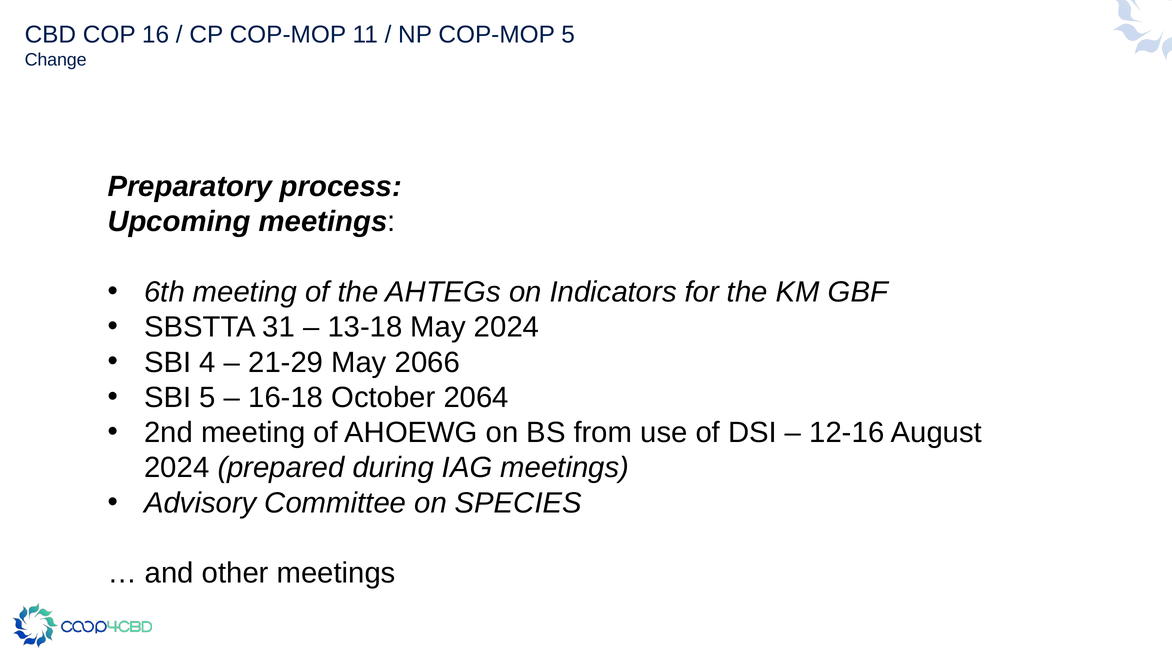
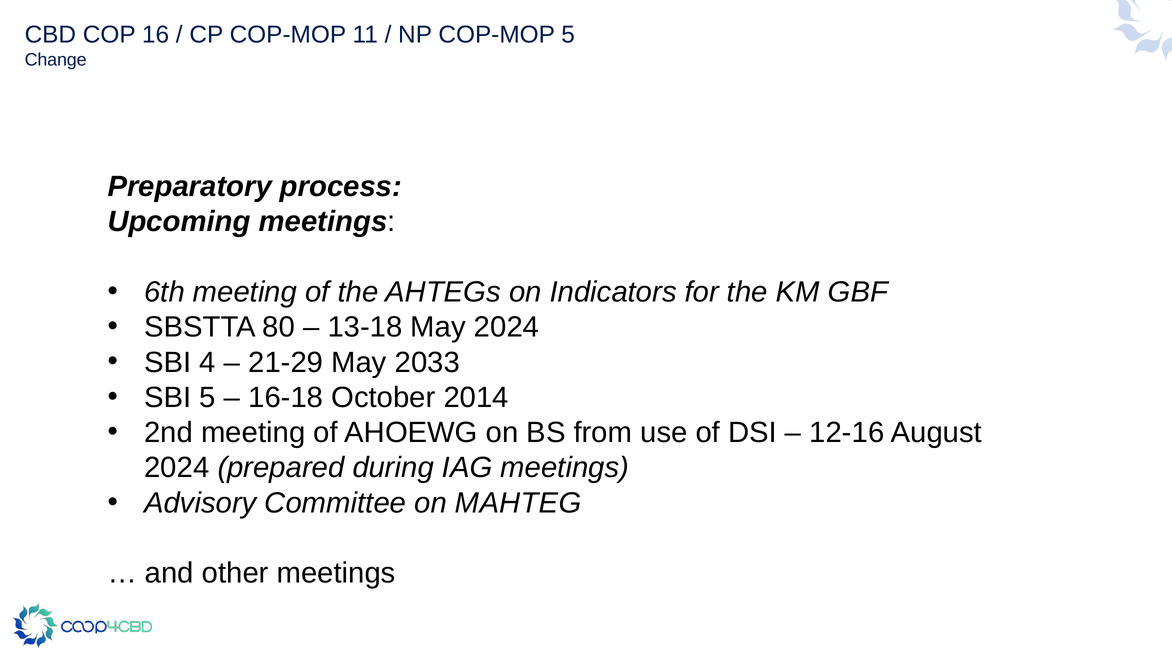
31: 31 -> 80
2066: 2066 -> 2033
2064: 2064 -> 2014
SPECIES: SPECIES -> MAHTEG
